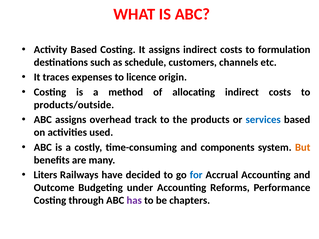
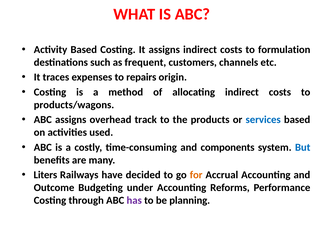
schedule: schedule -> frequent
licence: licence -> repairs
products/outside: products/outside -> products/wagons
But colour: orange -> blue
for colour: blue -> orange
chapters: chapters -> planning
